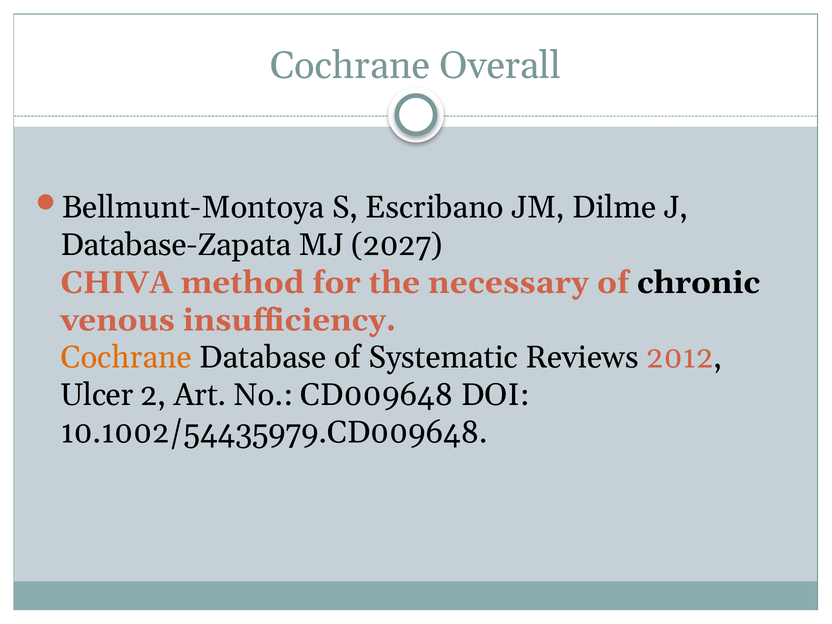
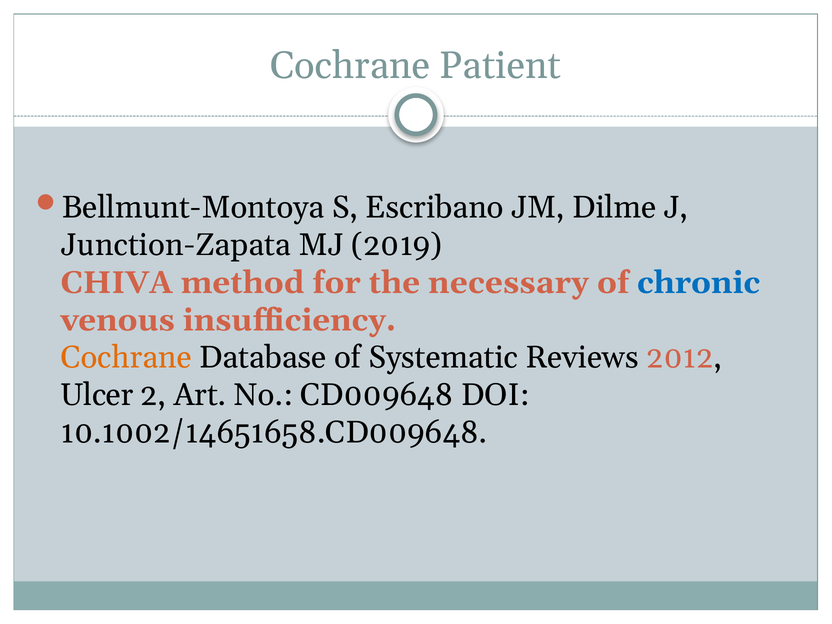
Overall: Overall -> Patient
Database-Zapata: Database-Zapata -> Junction-Zapata
2027: 2027 -> 2019
chronic colour: black -> blue
10.1002/54435979.CD009648: 10.1002/54435979.CD009648 -> 10.1002/14651658.CD009648
